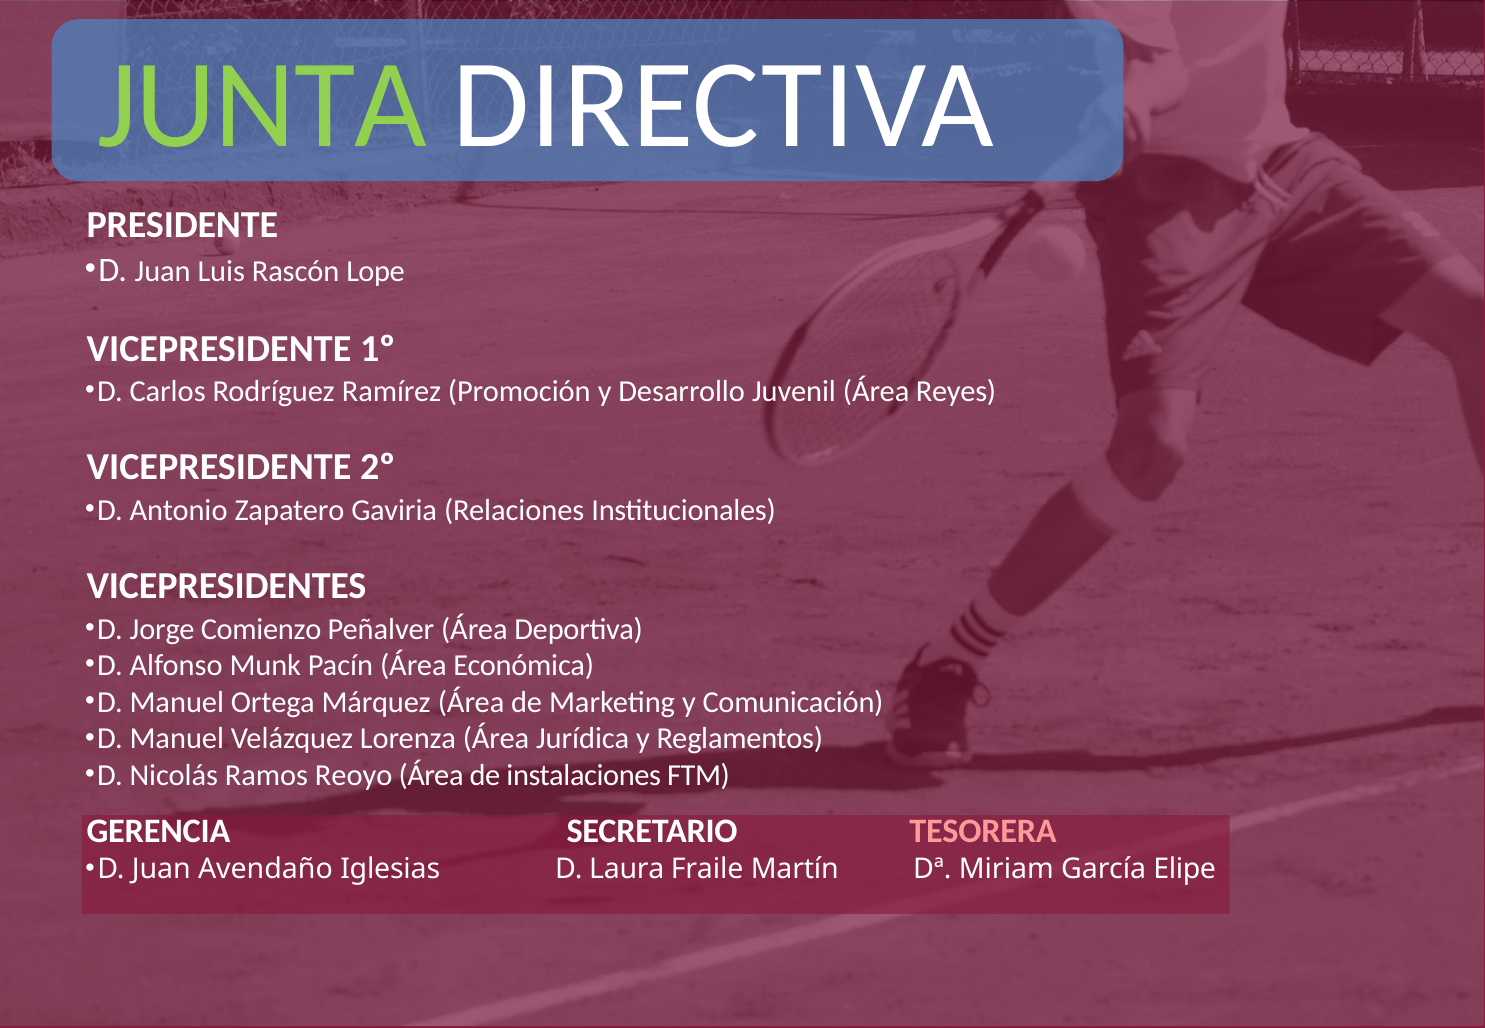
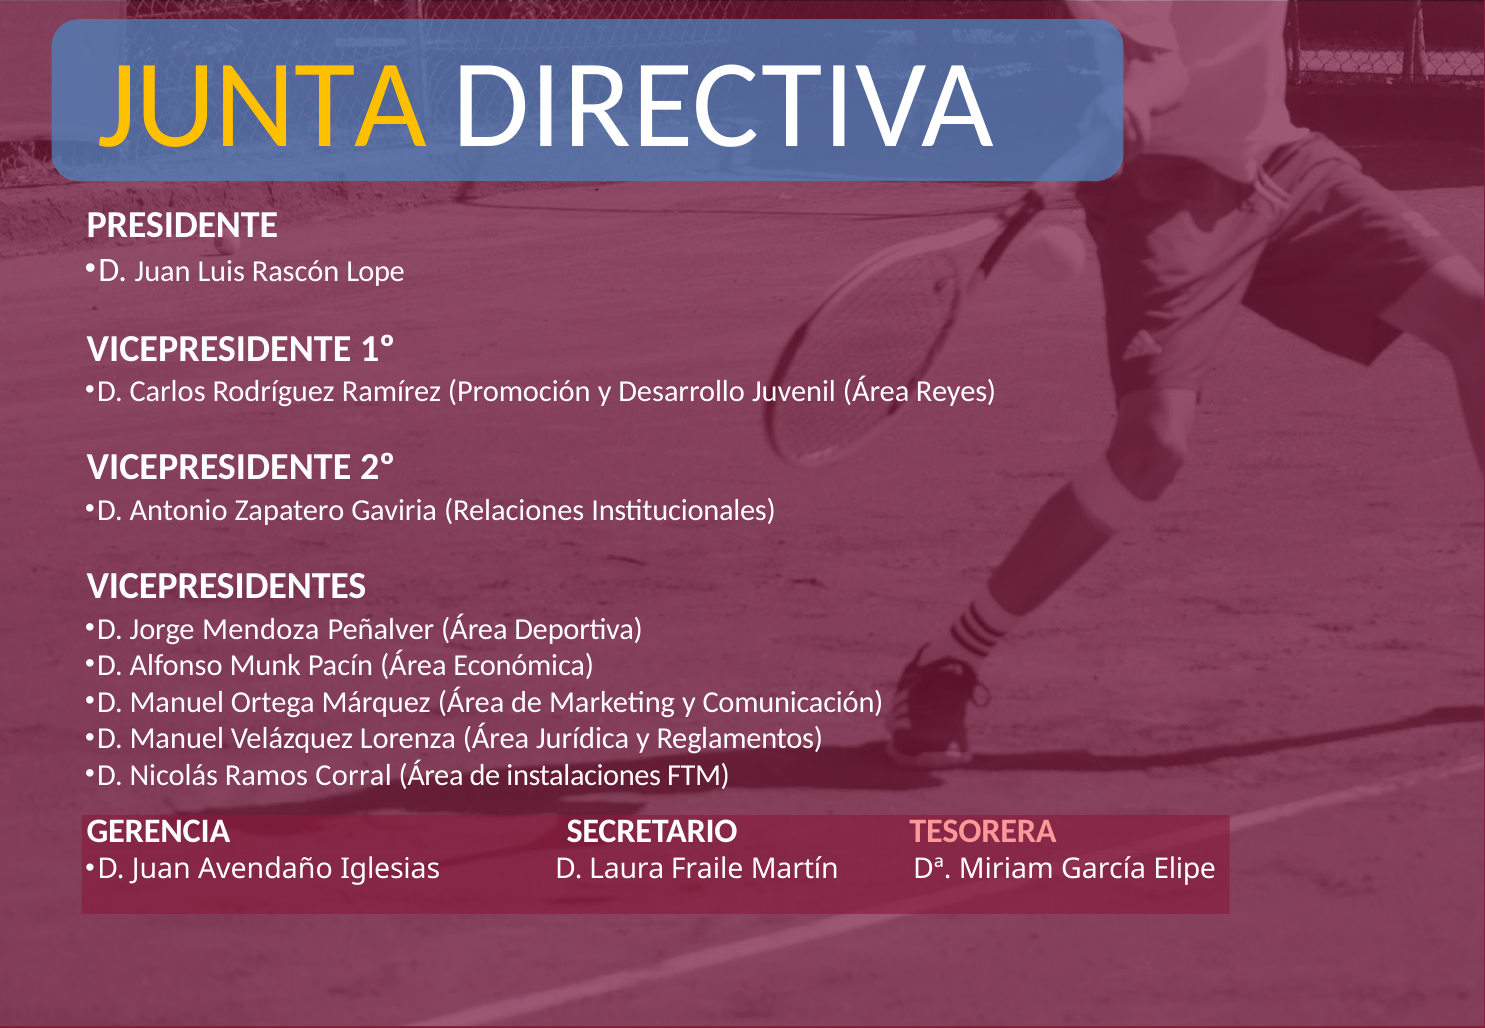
JUNTA colour: light green -> yellow
Comienzo: Comienzo -> Mendoza
Reoyo: Reoyo -> Corral
